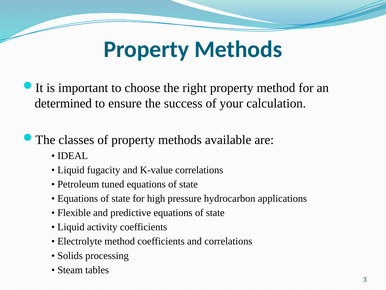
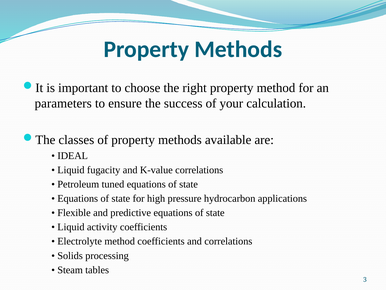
determined: determined -> parameters
